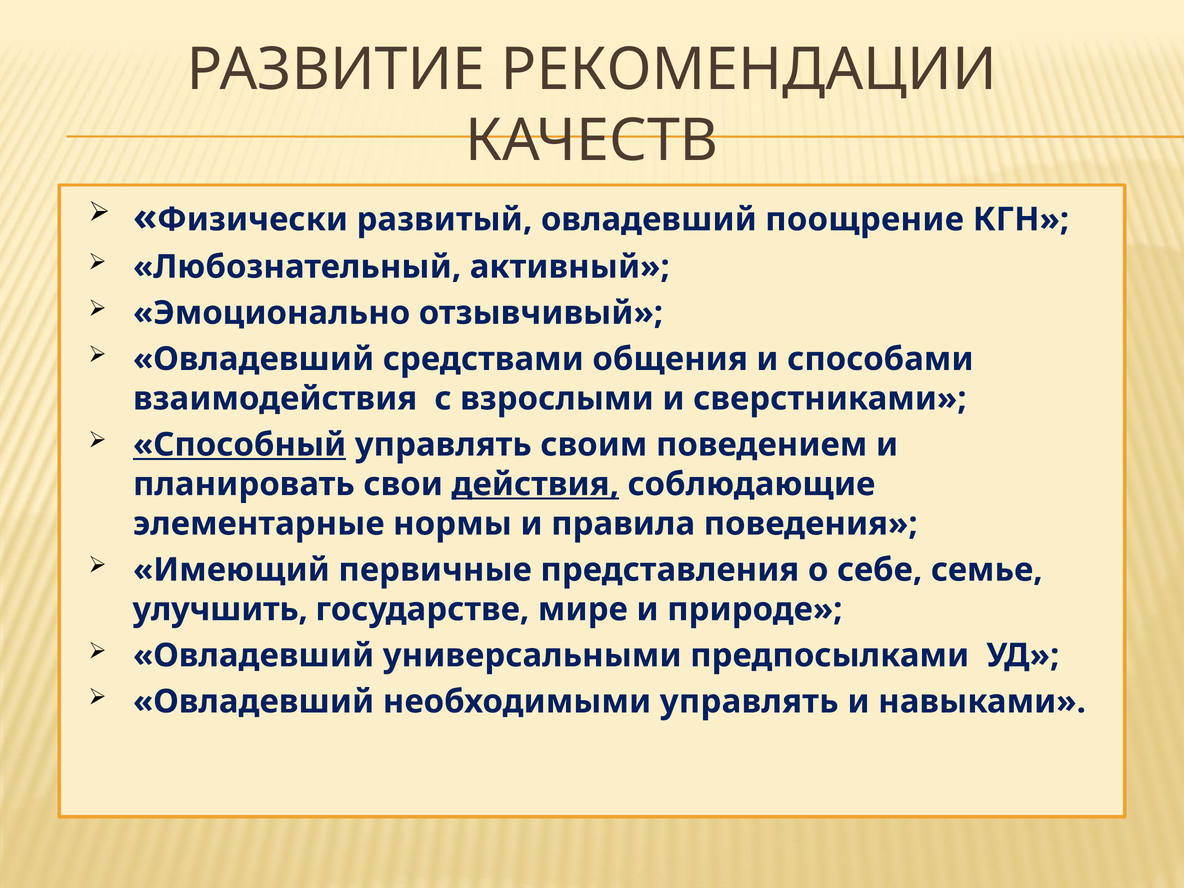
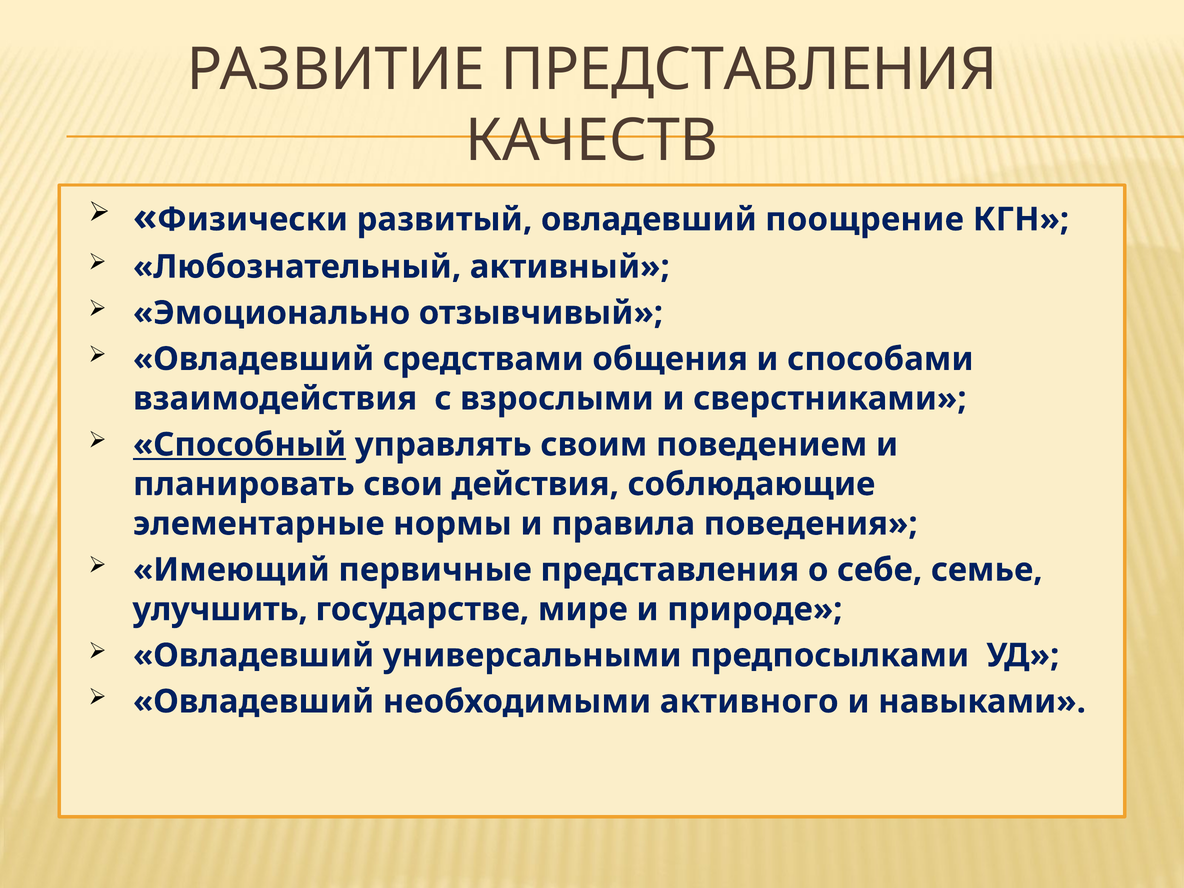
РАЗВИТИЕ РЕКОМЕНДАЦИИ: РЕКОМЕНДАЦИИ -> ПРЕДСТАВЛЕНИЯ
действия underline: present -> none
необходимыми управлять: управлять -> активного
